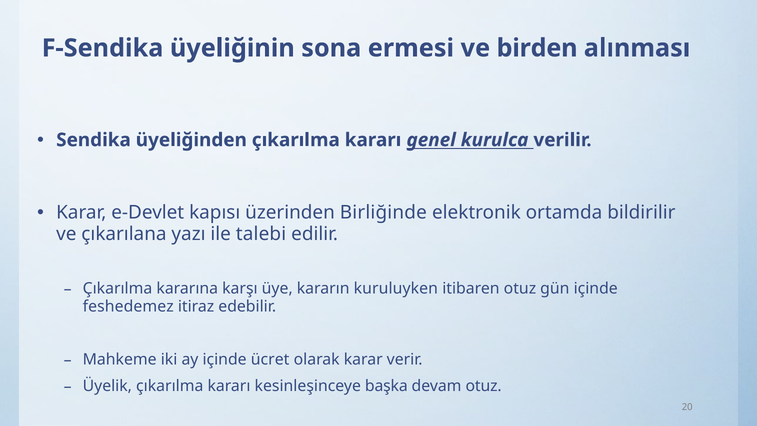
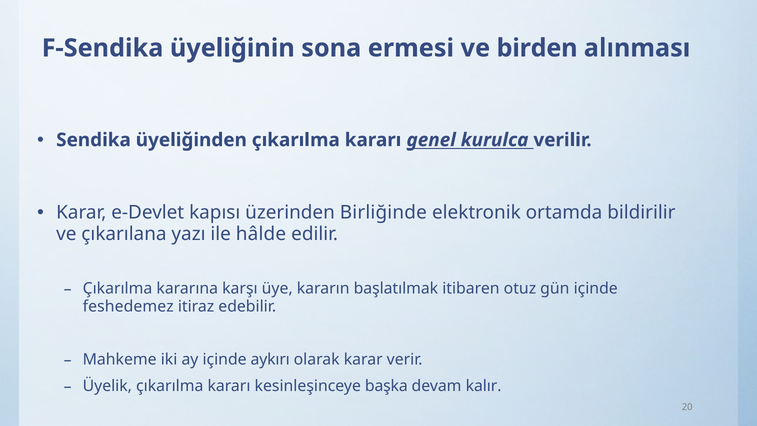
talebi: talebi -> hâlde
kuruluyken: kuruluyken -> başlatılmak
ücret: ücret -> aykırı
devam otuz: otuz -> kalır
